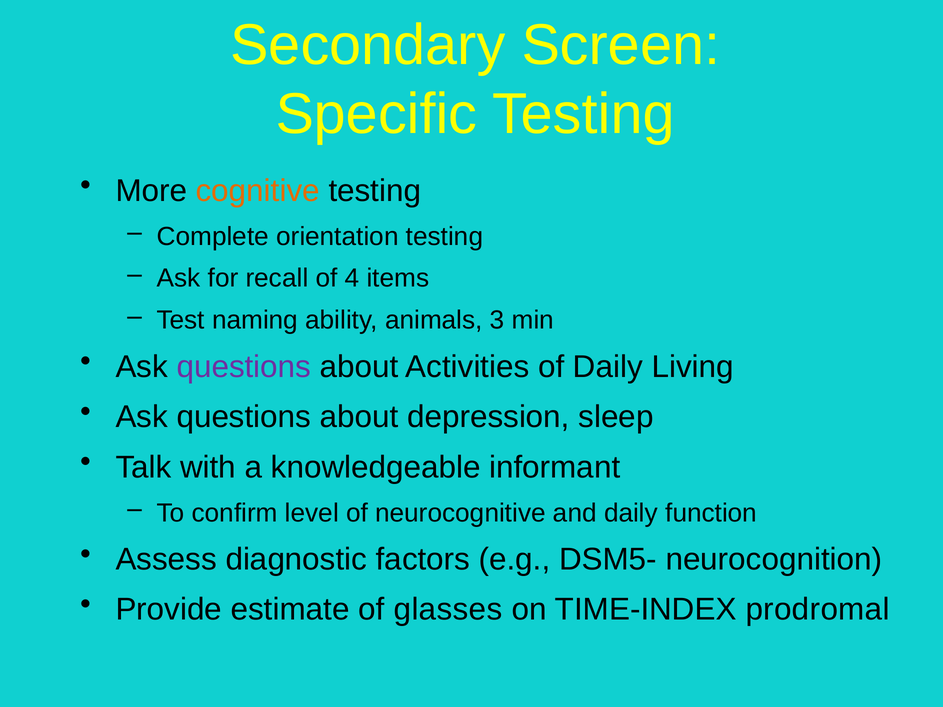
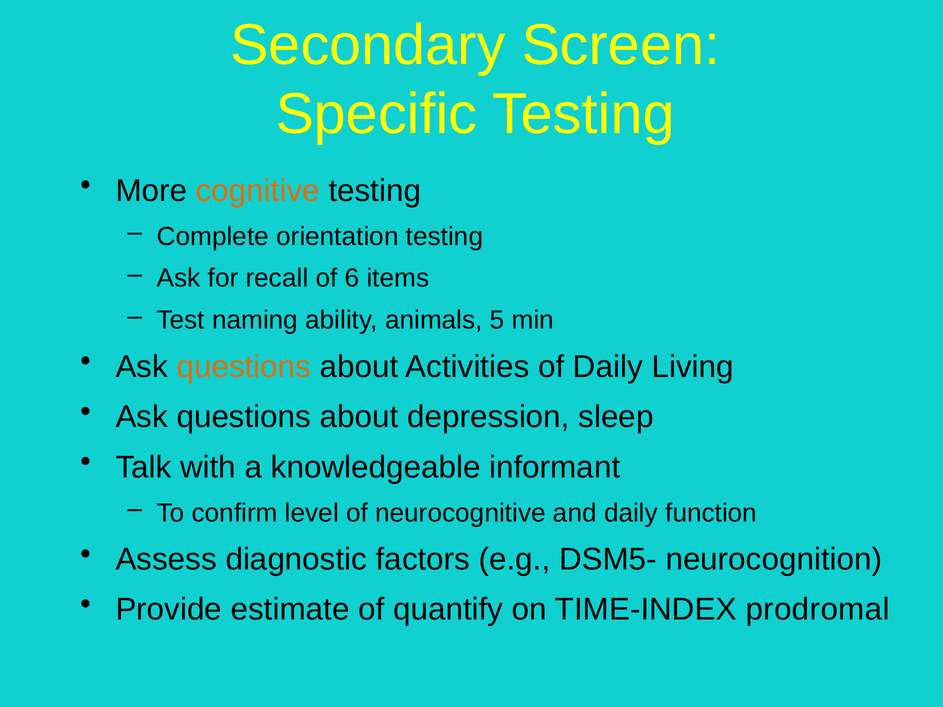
4: 4 -> 6
3: 3 -> 5
questions at (244, 367) colour: purple -> orange
glasses: glasses -> quantify
